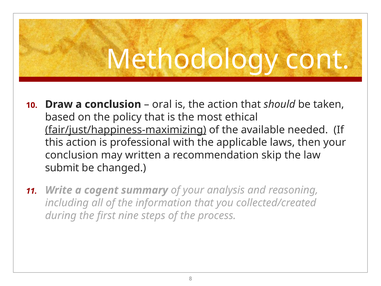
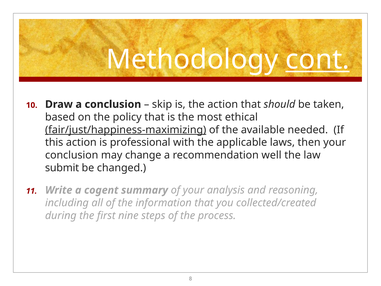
cont underline: none -> present
oral: oral -> skip
written: written -> change
skip: skip -> well
